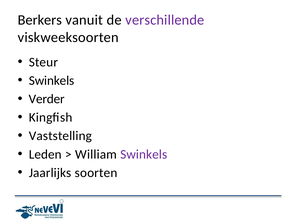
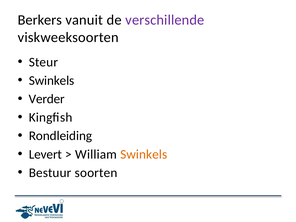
Vaststelling: Vaststelling -> Rondleiding
Leden: Leden -> Levert
Swinkels at (144, 154) colour: purple -> orange
Jaarlijks: Jaarlijks -> Bestuur
